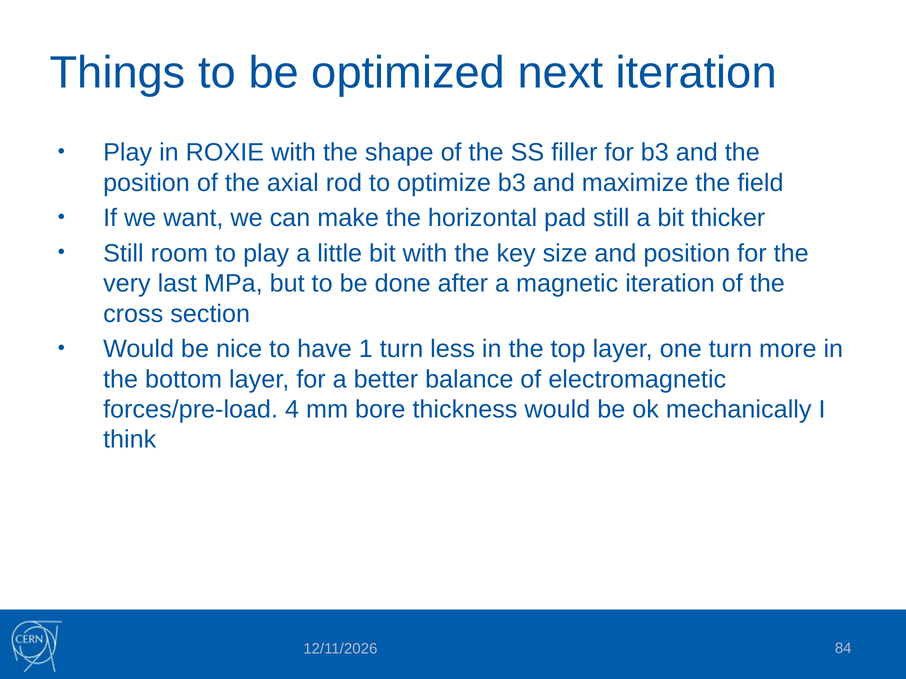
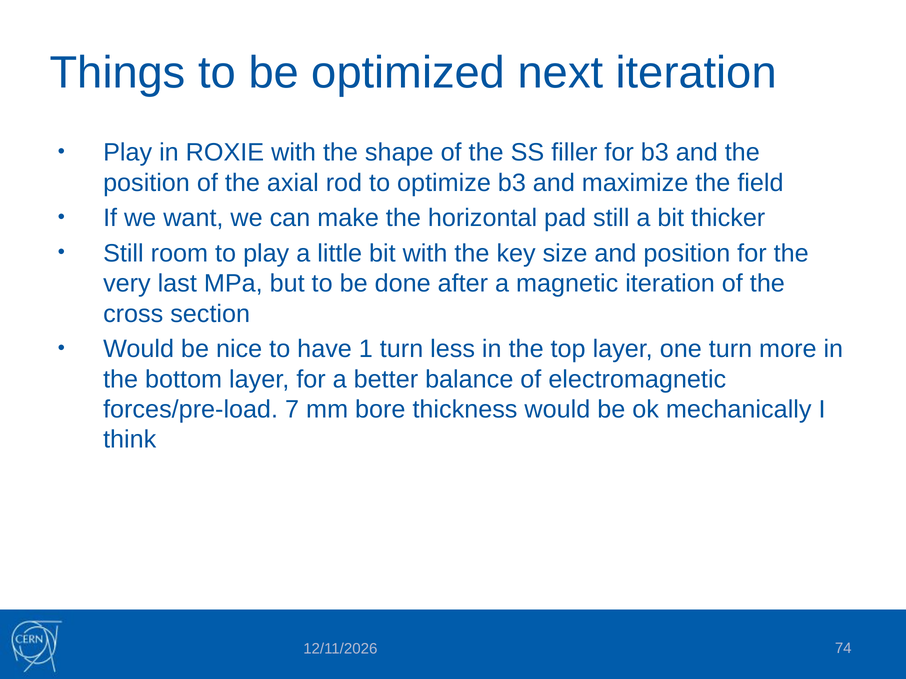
4: 4 -> 7
84: 84 -> 74
